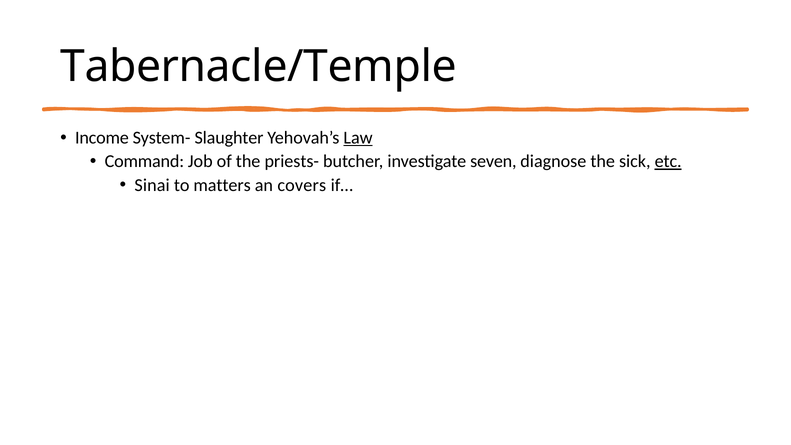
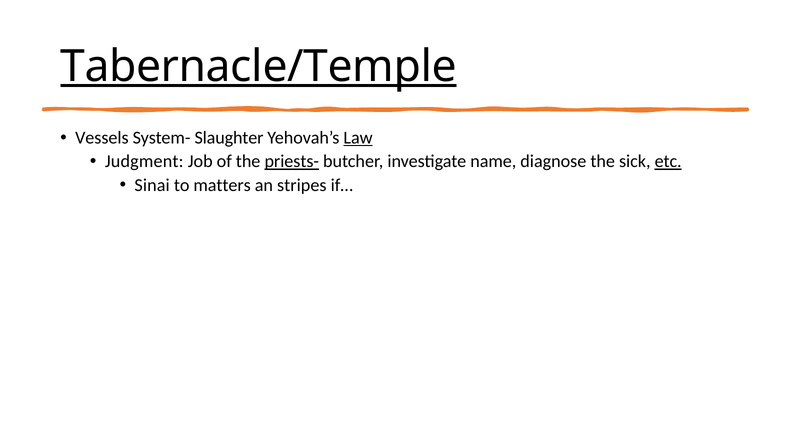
Tabernacle/Temple underline: none -> present
Income: Income -> Vessels
Command: Command -> Judgment
priests- underline: none -> present
seven: seven -> name
covers: covers -> stripes
